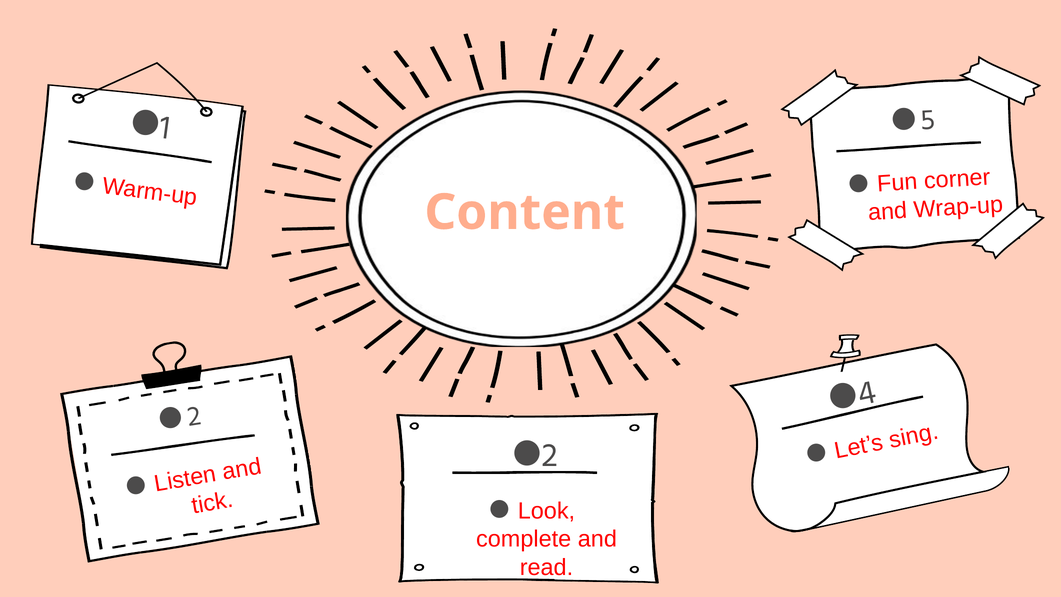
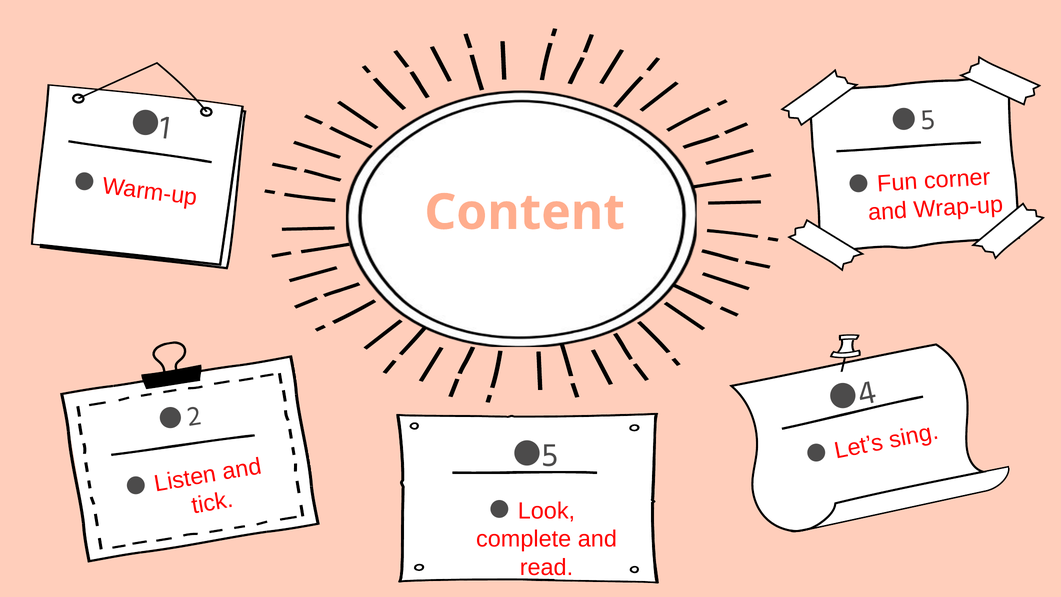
2 at (550, 455): 2 -> 5
